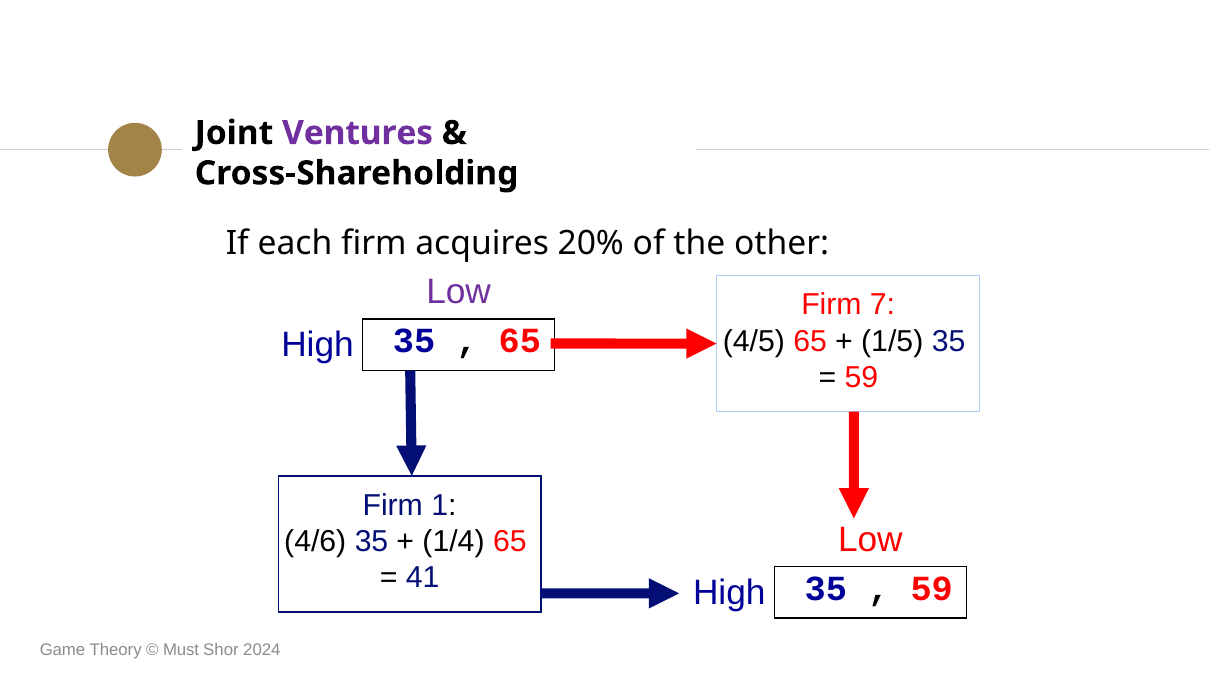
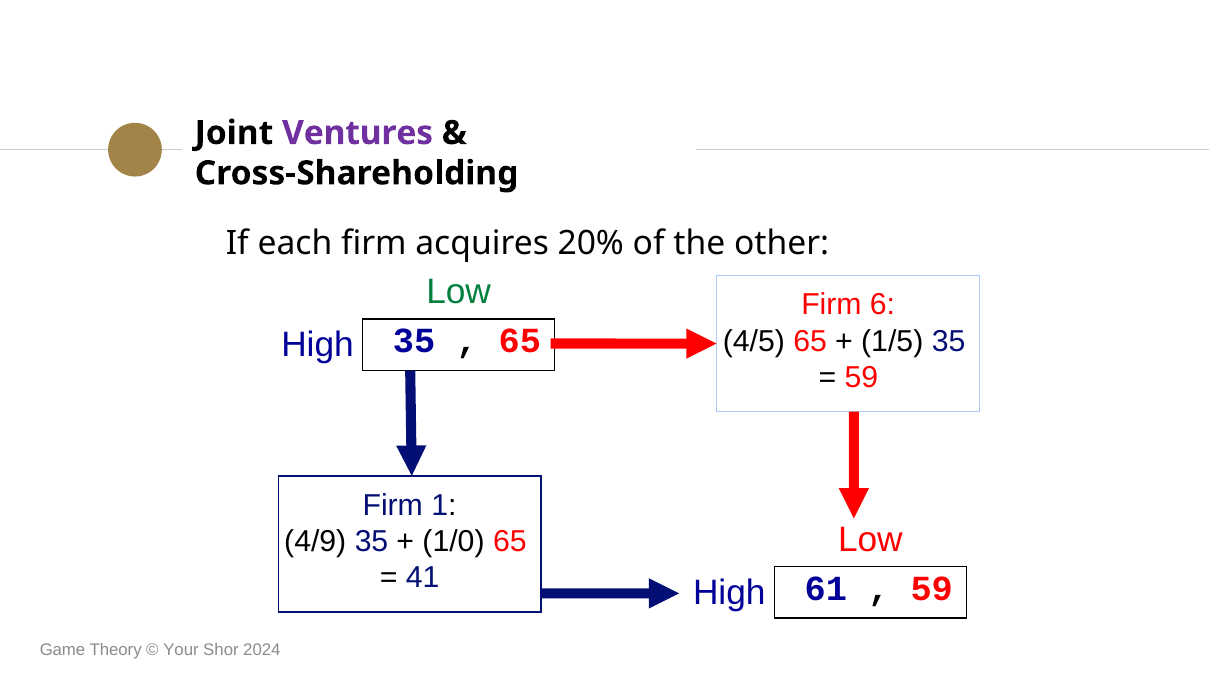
Low at (459, 292) colour: purple -> green
7: 7 -> 6
4/6: 4/6 -> 4/9
1/4: 1/4 -> 1/0
35 at (826, 589): 35 -> 61
Must: Must -> Your
